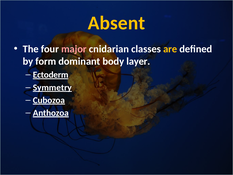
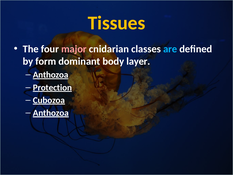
Absent: Absent -> Tissues
are colour: yellow -> light blue
Ectoderm at (51, 75): Ectoderm -> Anthozoa
Symmetry: Symmetry -> Protection
